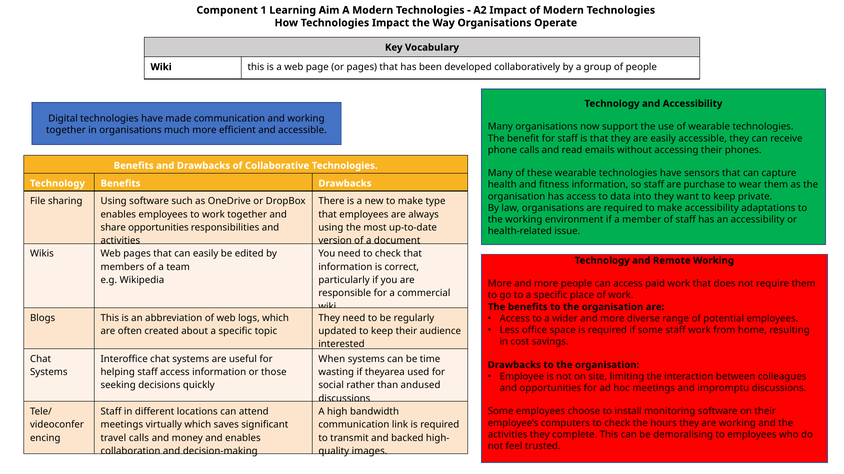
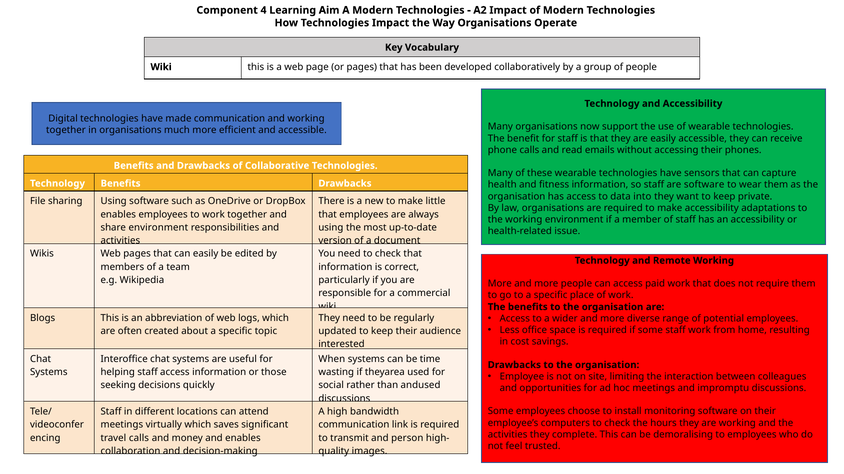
1: 1 -> 4
are purchase: purchase -> software
type: type -> little
share opportunities: opportunities -> environment
backed: backed -> person
